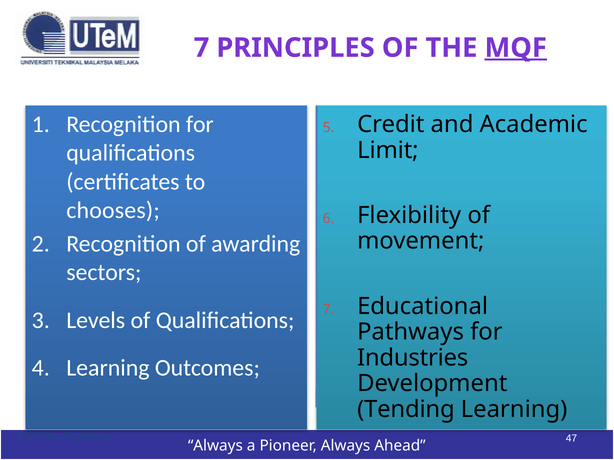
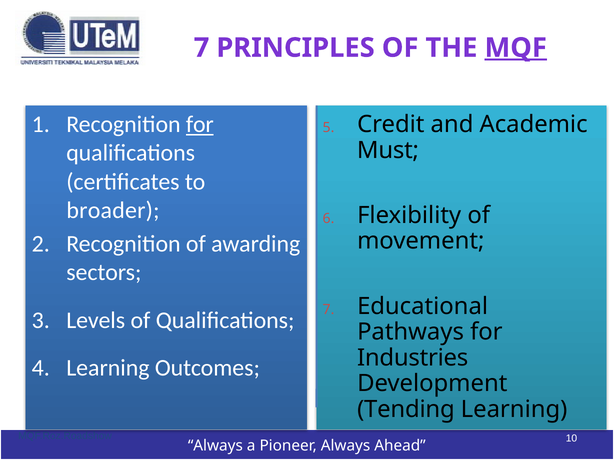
for at (200, 125) underline: none -> present
Limit: Limit -> Must
chooses: chooses -> broader
47: 47 -> 10
